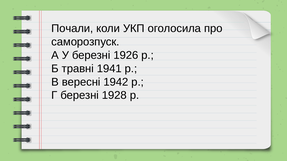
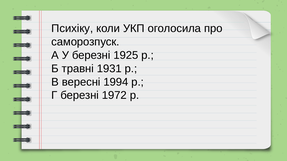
Почали: Почали -> Психіку
1926: 1926 -> 1925
1941: 1941 -> 1931
1942: 1942 -> 1994
1928: 1928 -> 1972
